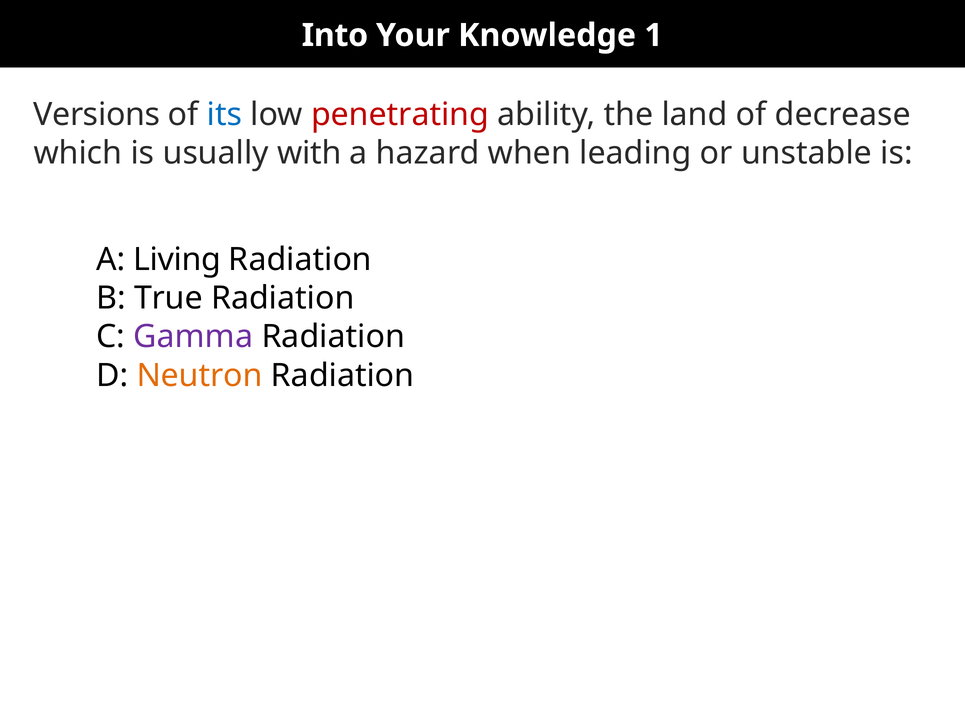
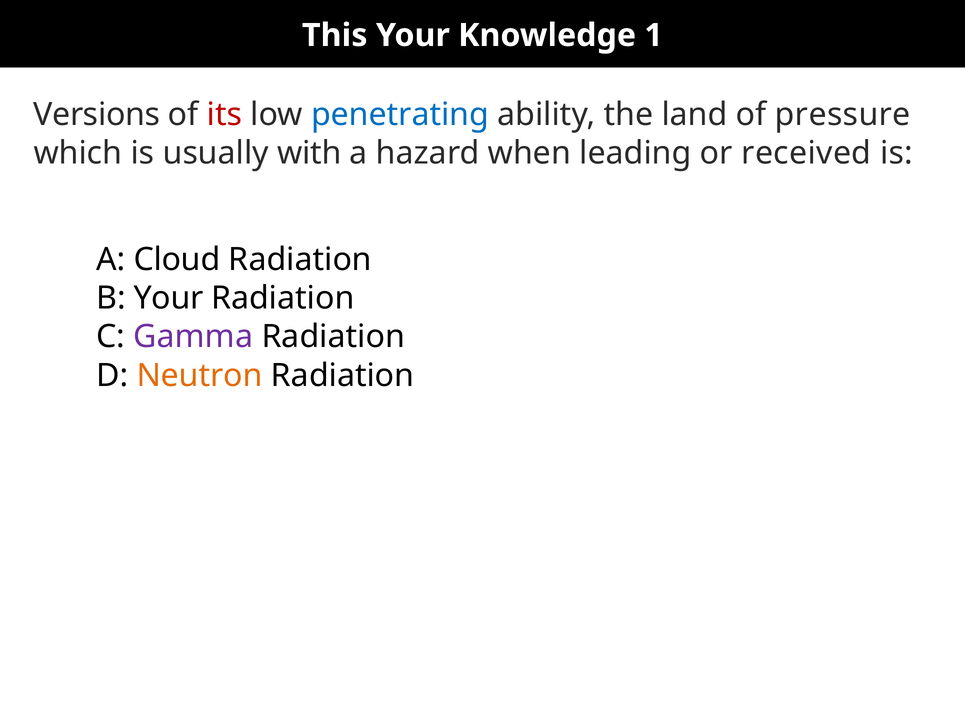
Into: Into -> This
its colour: blue -> red
penetrating colour: red -> blue
decrease: decrease -> pressure
unstable: unstable -> received
Living: Living -> Cloud
B True: True -> Your
